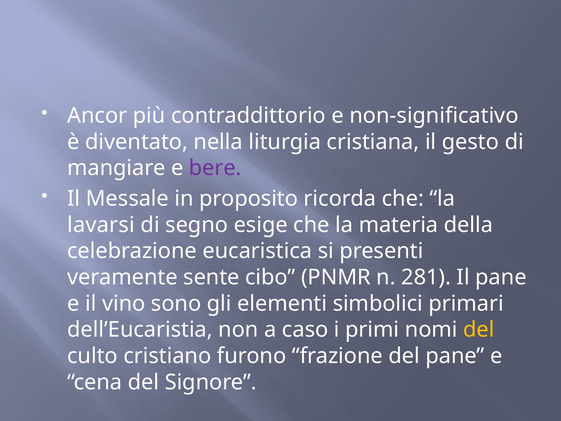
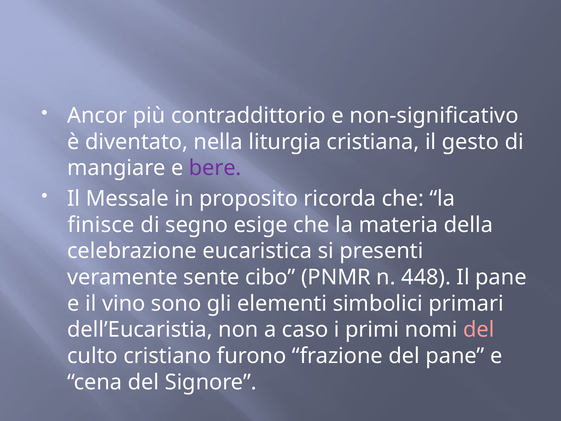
lavarsi: lavarsi -> finisce
281: 281 -> 448
del at (479, 330) colour: yellow -> pink
